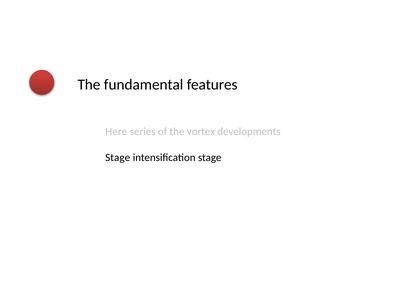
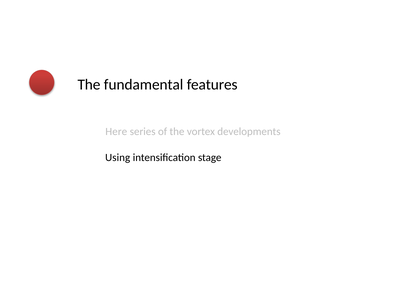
Stage at (118, 157): Stage -> Using
